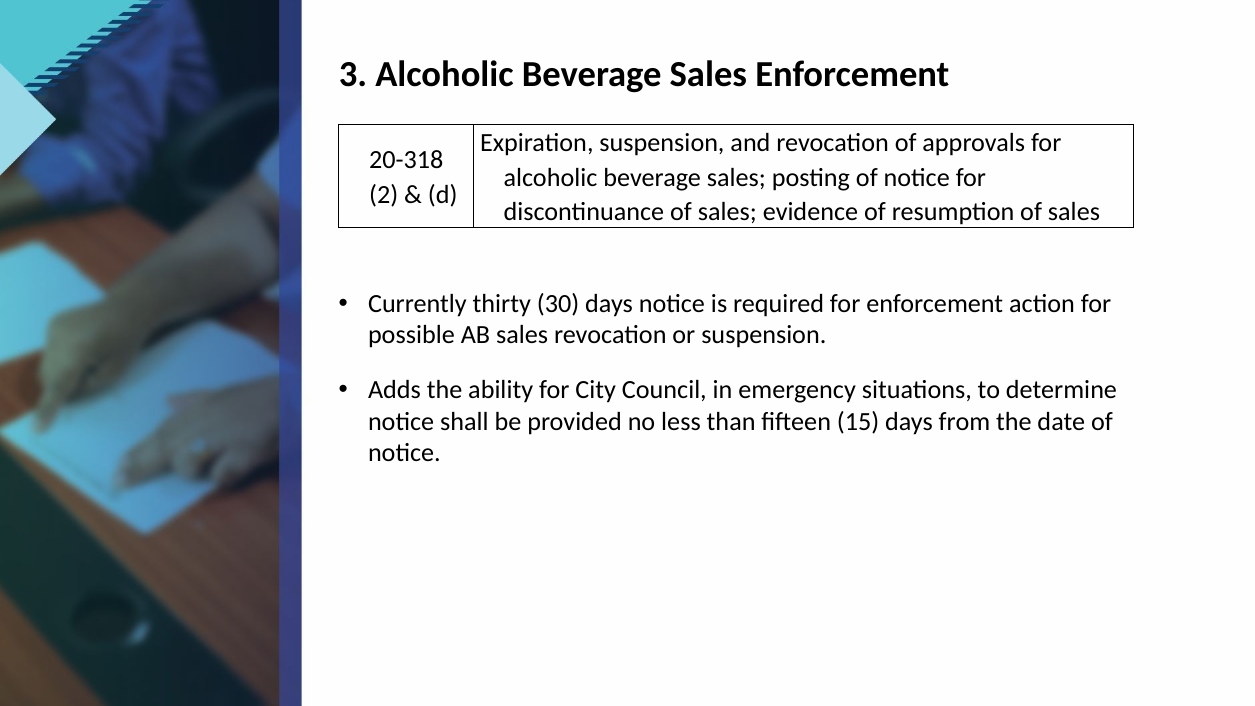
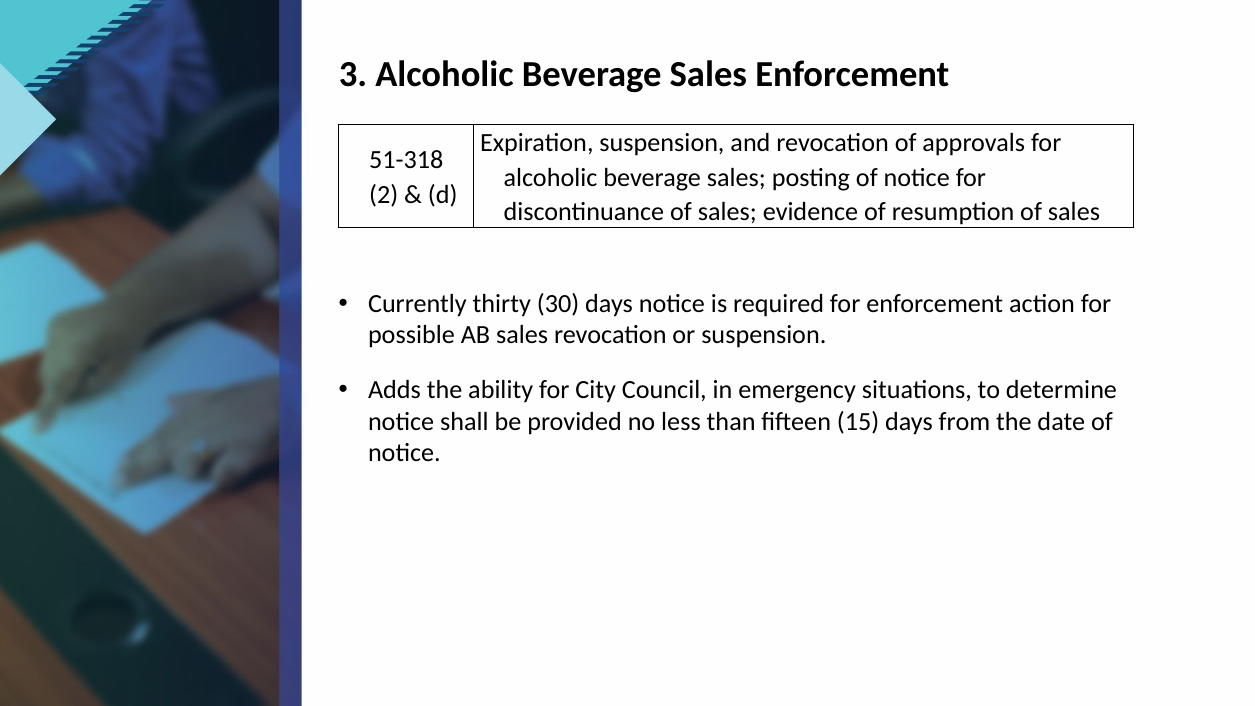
20-318: 20-318 -> 51-318
